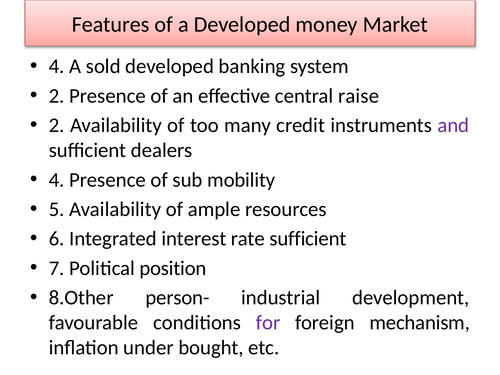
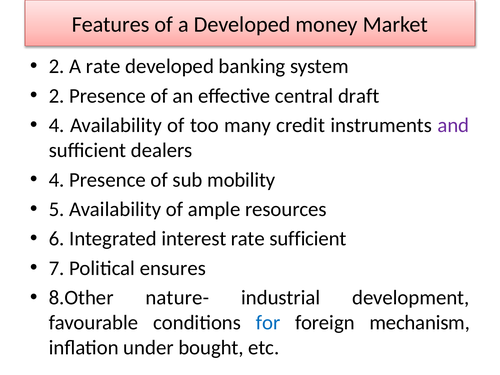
4 at (57, 66): 4 -> 2
A sold: sold -> rate
raise: raise -> draft
2 at (57, 125): 2 -> 4
position: position -> ensures
person-: person- -> nature-
for colour: purple -> blue
